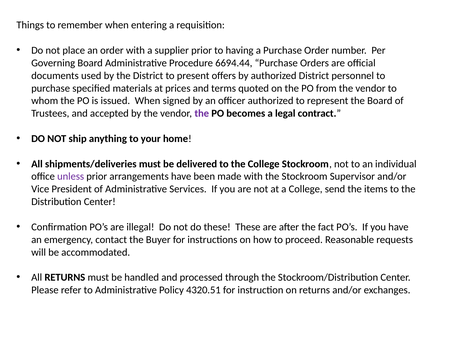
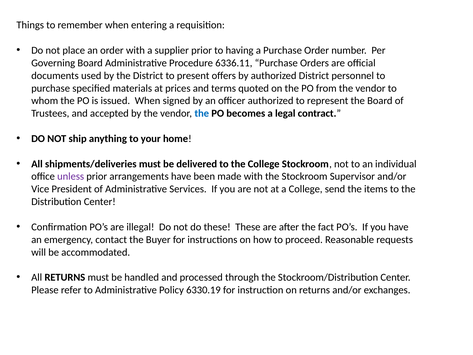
6694.44: 6694.44 -> 6336.11
the at (202, 113) colour: purple -> blue
4320.51: 4320.51 -> 6330.19
